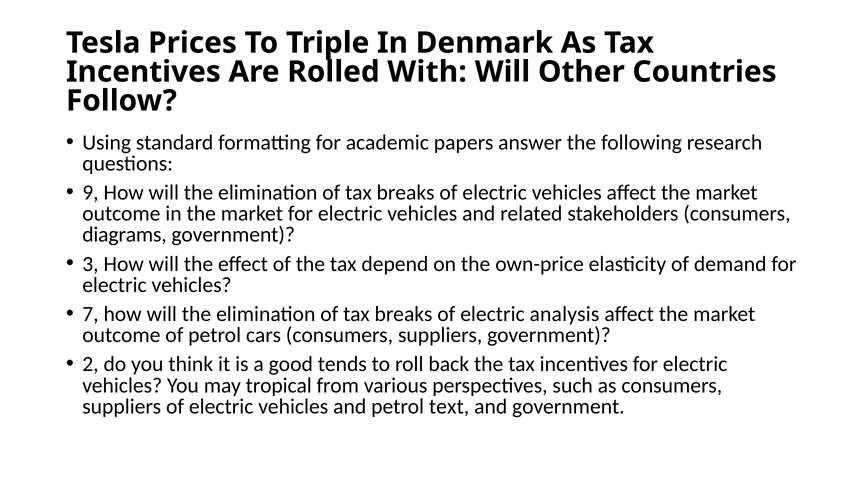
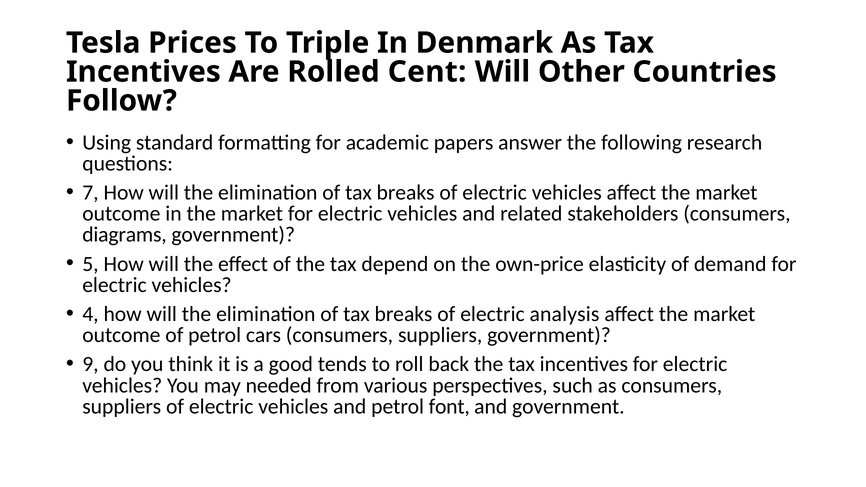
With: With -> Cent
9: 9 -> 7
3: 3 -> 5
7: 7 -> 4
2: 2 -> 9
tropical: tropical -> needed
text: text -> font
